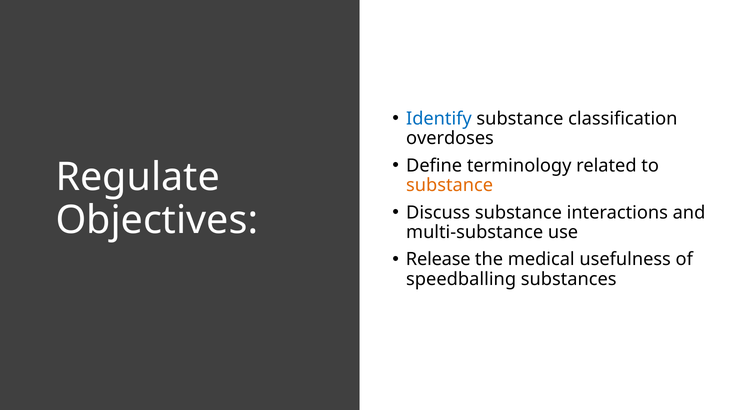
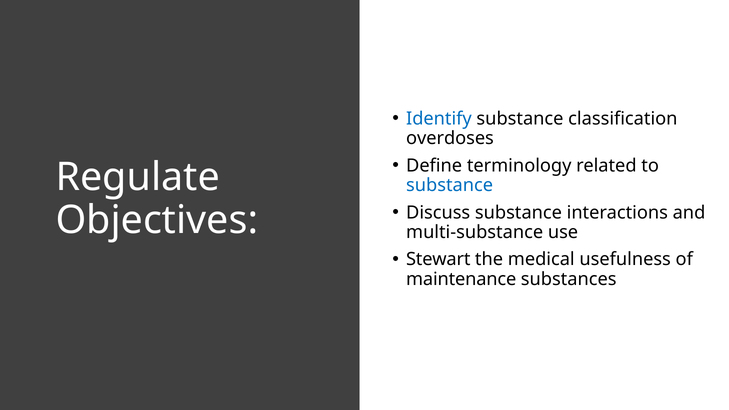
substance at (450, 185) colour: orange -> blue
Release: Release -> Stewart
speedballing: speedballing -> maintenance
